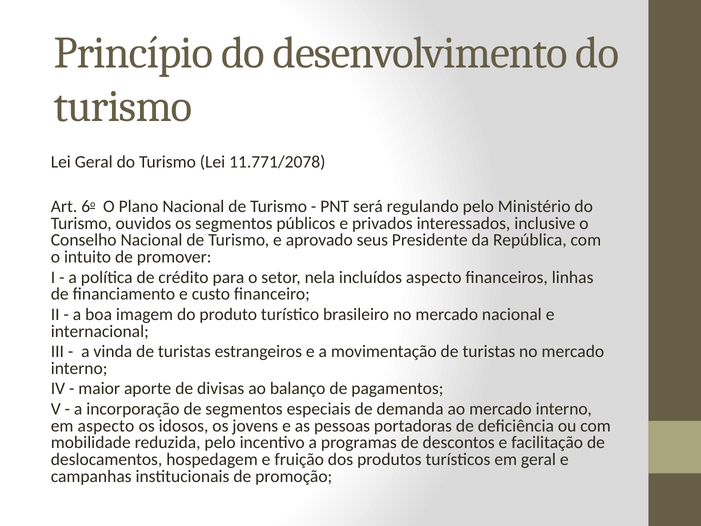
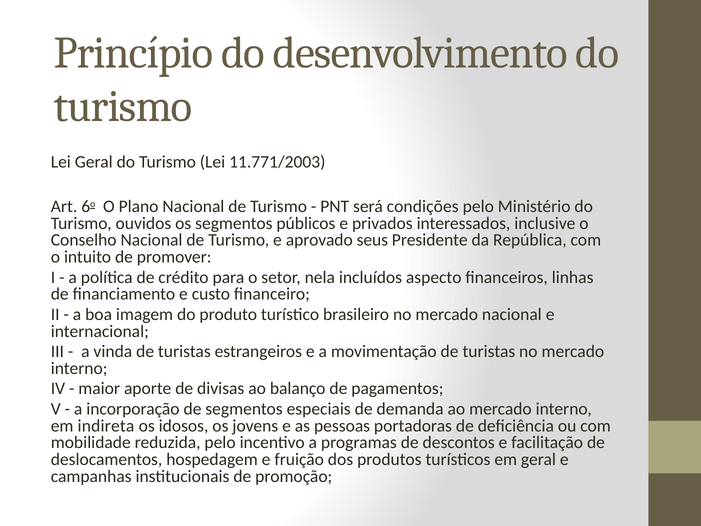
11.771/2078: 11.771/2078 -> 11.771/2003
regulando: regulando -> condições
em aspecto: aspecto -> indireta
